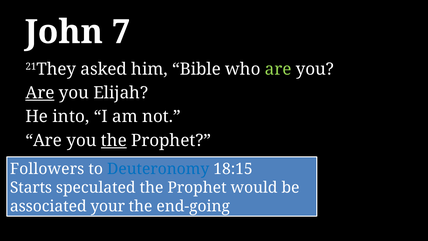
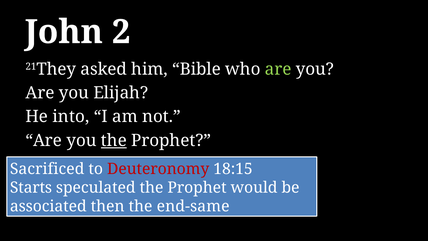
7: 7 -> 2
Are at (40, 93) underline: present -> none
Followers: Followers -> Sacrificed
Deuteronomy colour: blue -> red
your: your -> then
end-going: end-going -> end-same
